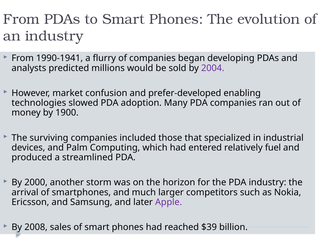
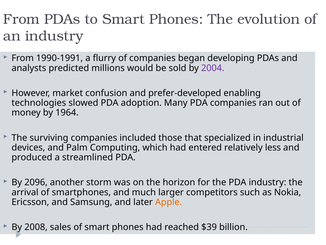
1990-1941: 1990-1941 -> 1990-1991
1900: 1900 -> 1964
fuel: fuel -> less
2000: 2000 -> 2096
Apple colour: purple -> orange
